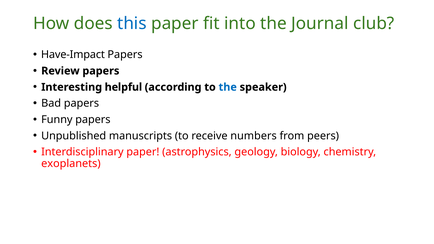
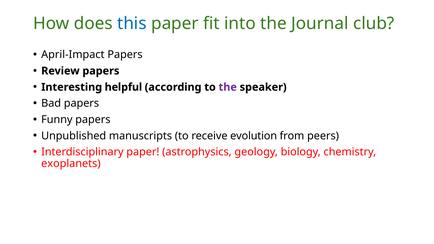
Have-Impact: Have-Impact -> April-Impact
the at (228, 87) colour: blue -> purple
numbers: numbers -> evolution
